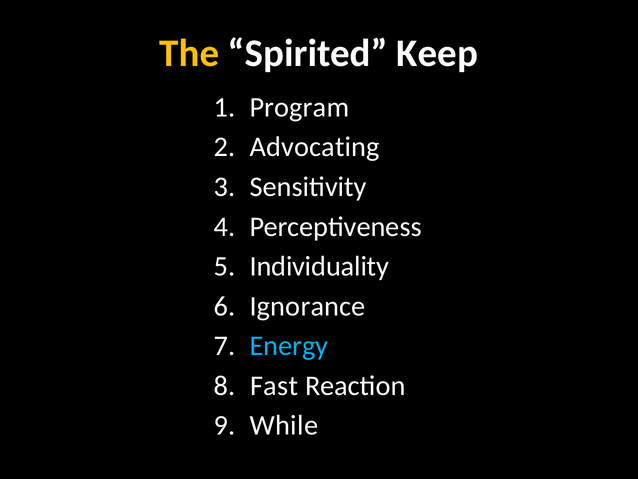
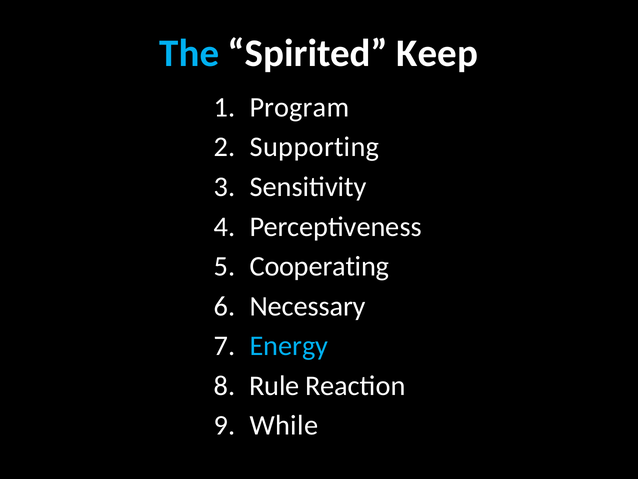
The colour: yellow -> light blue
Advocating: Advocating -> Supporting
Individuality: Individuality -> Cooperating
Ignorance: Ignorance -> Necessary
Fast: Fast -> Rule
